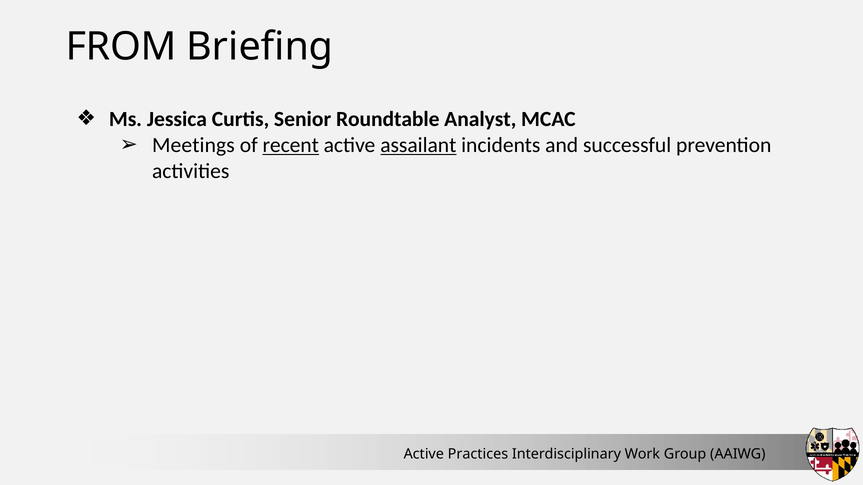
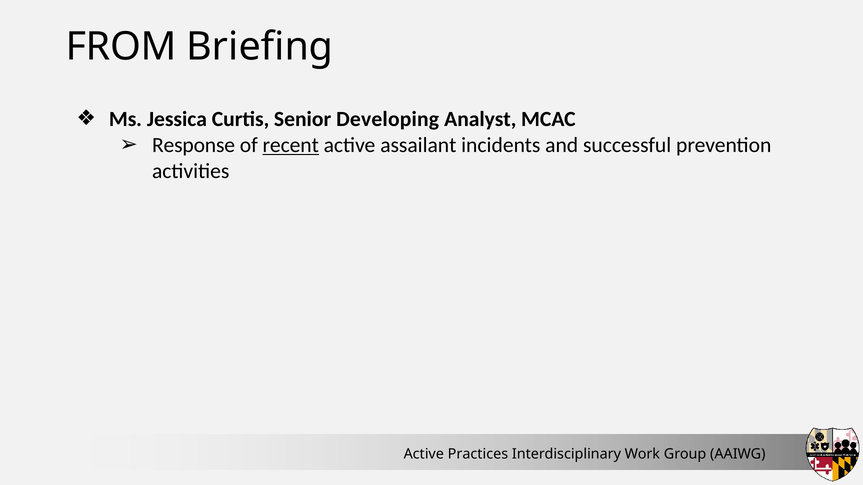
Roundtable: Roundtable -> Developing
Meetings: Meetings -> Response
assailant underline: present -> none
